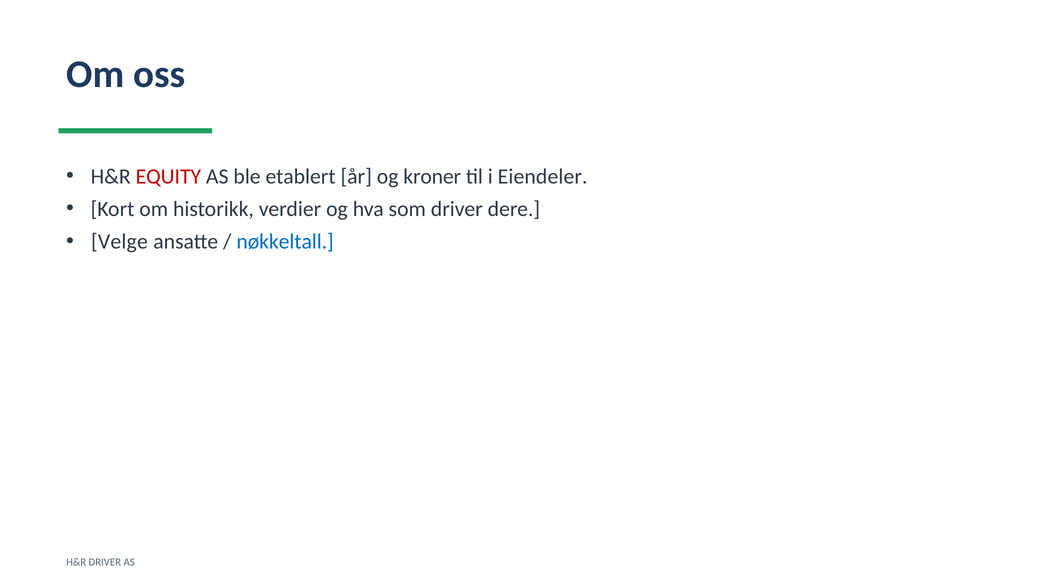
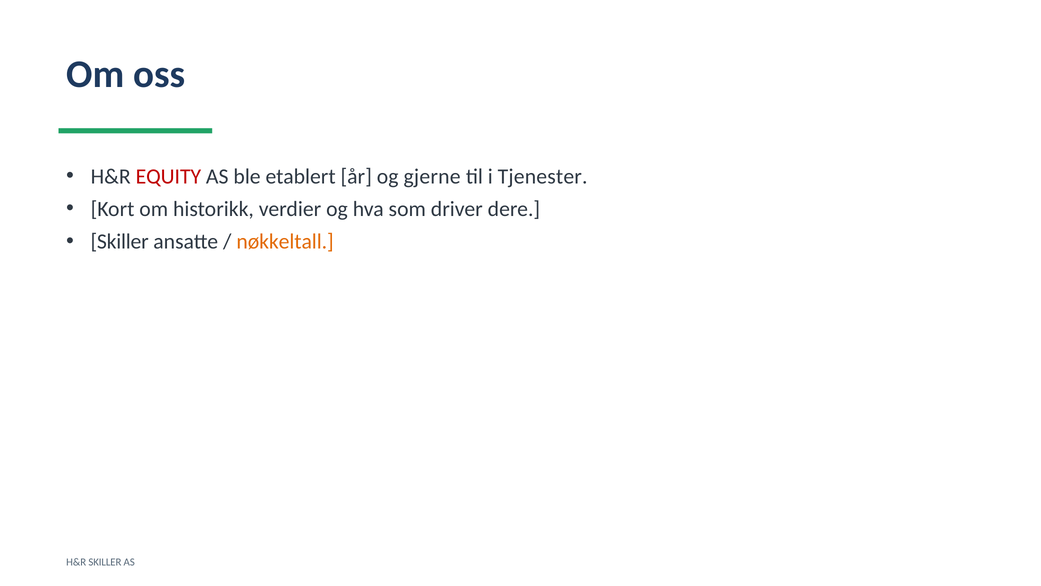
kroner: kroner -> gjerne
Eiendeler: Eiendeler -> Tjenester
Velge at (119, 241): Velge -> Skiller
nøkkeltall colour: blue -> orange
H&R DRIVER: DRIVER -> SKILLER
